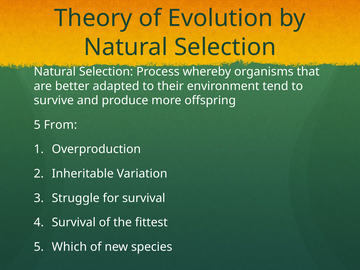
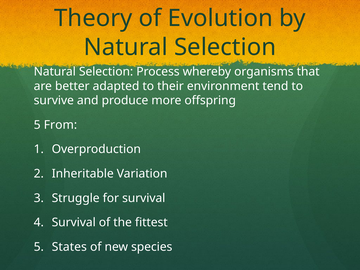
Which: Which -> States
